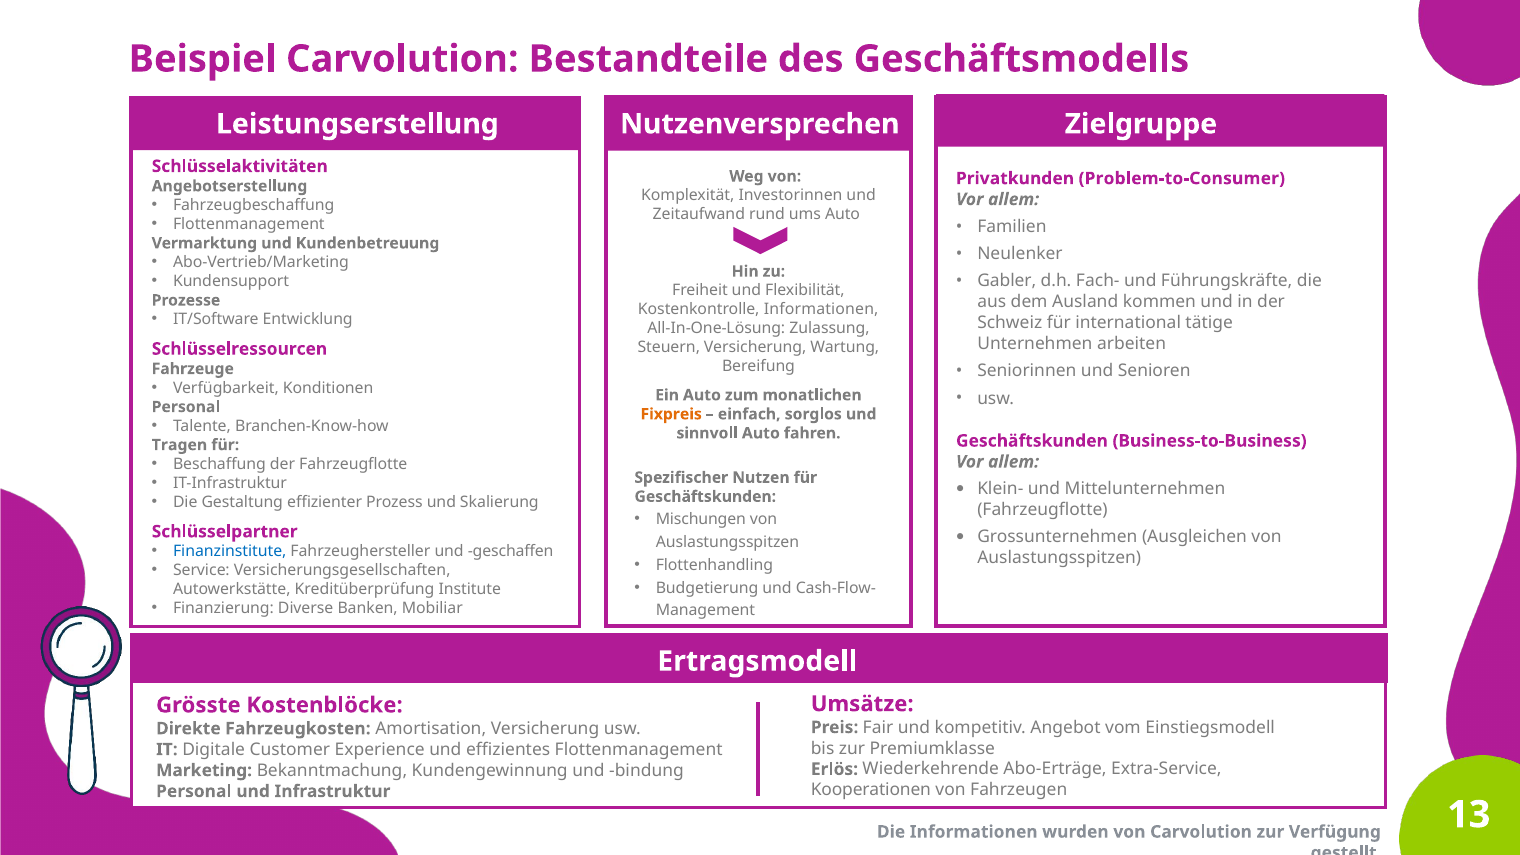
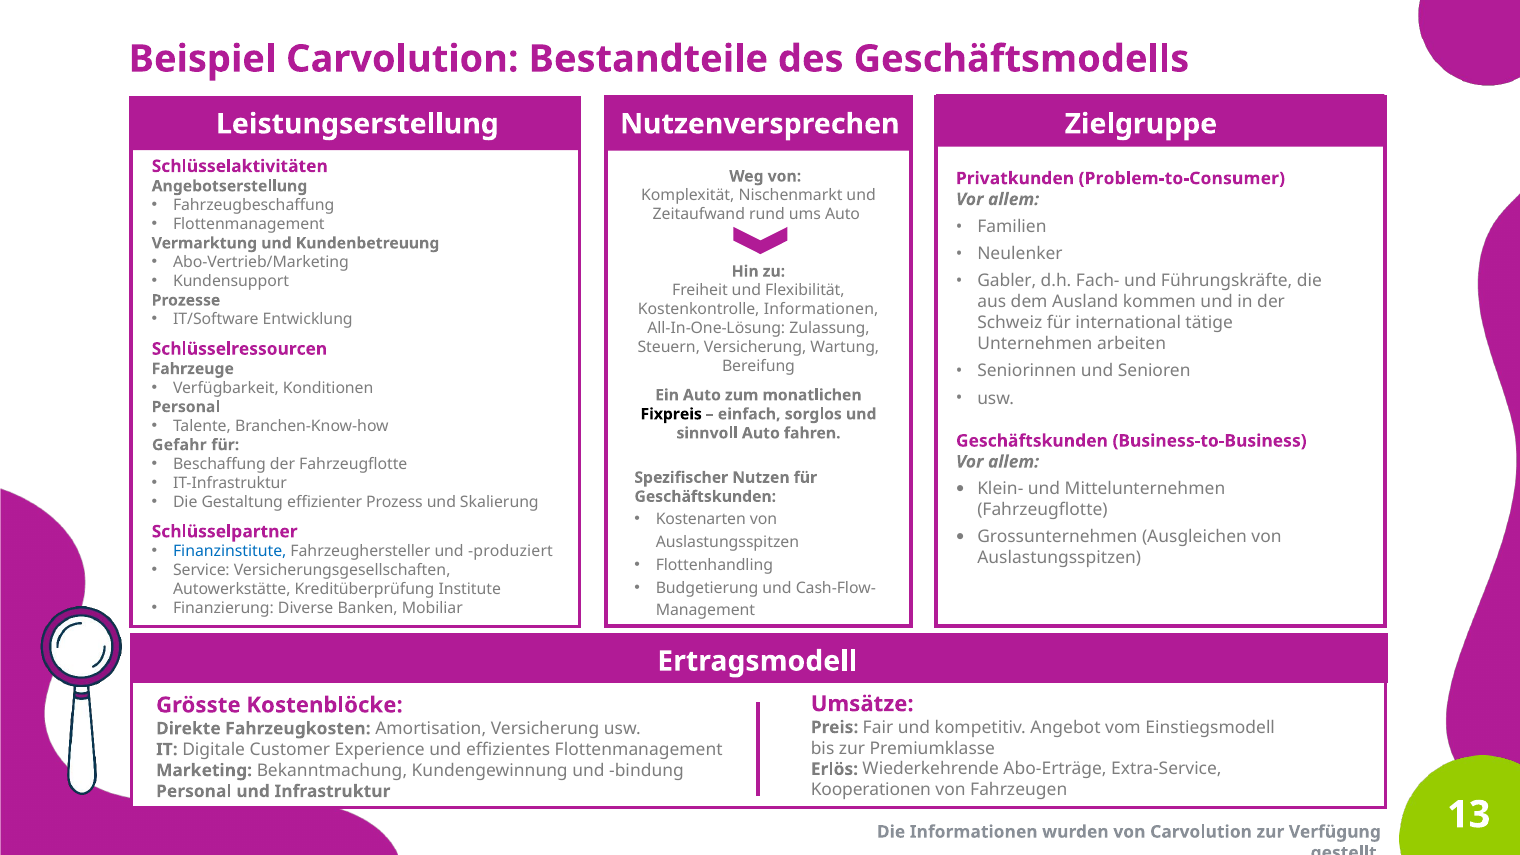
Investorinnen: Investorinnen -> Nischenmarkt
Fixpreis colour: orange -> black
Tragen: Tragen -> Gefahr
Mischungen: Mischungen -> Kostenarten
geschaffen: geschaffen -> produziert
